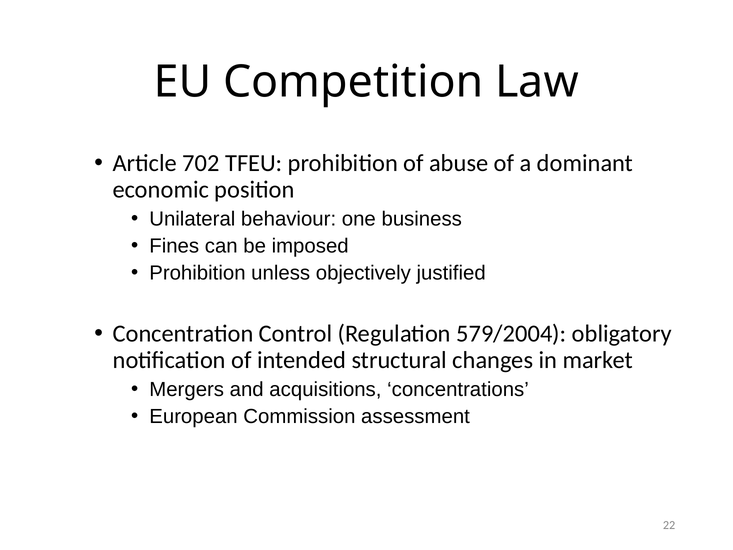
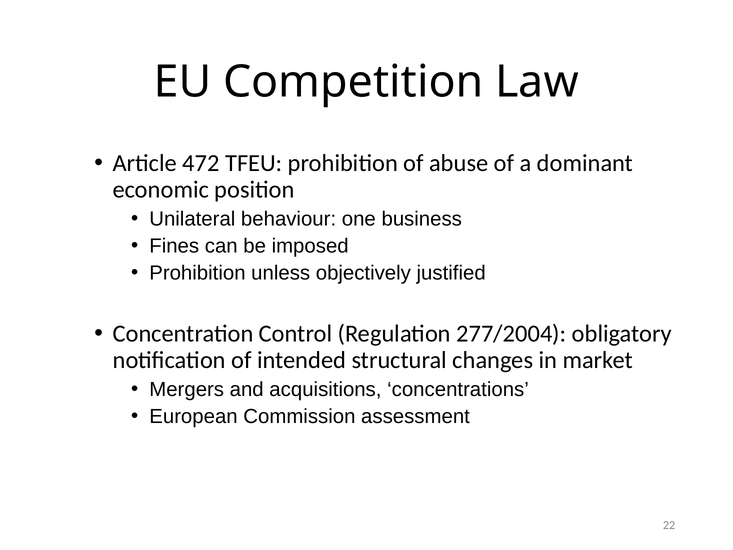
702: 702 -> 472
579/2004: 579/2004 -> 277/2004
